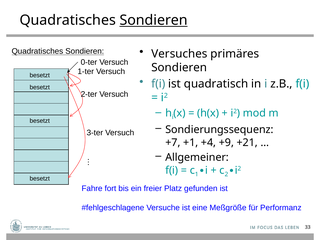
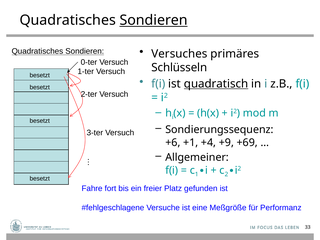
Sondieren at (179, 68): Sondieren -> Schlüsseln
quadratisch underline: none -> present
+7: +7 -> +6
+21: +21 -> +69
